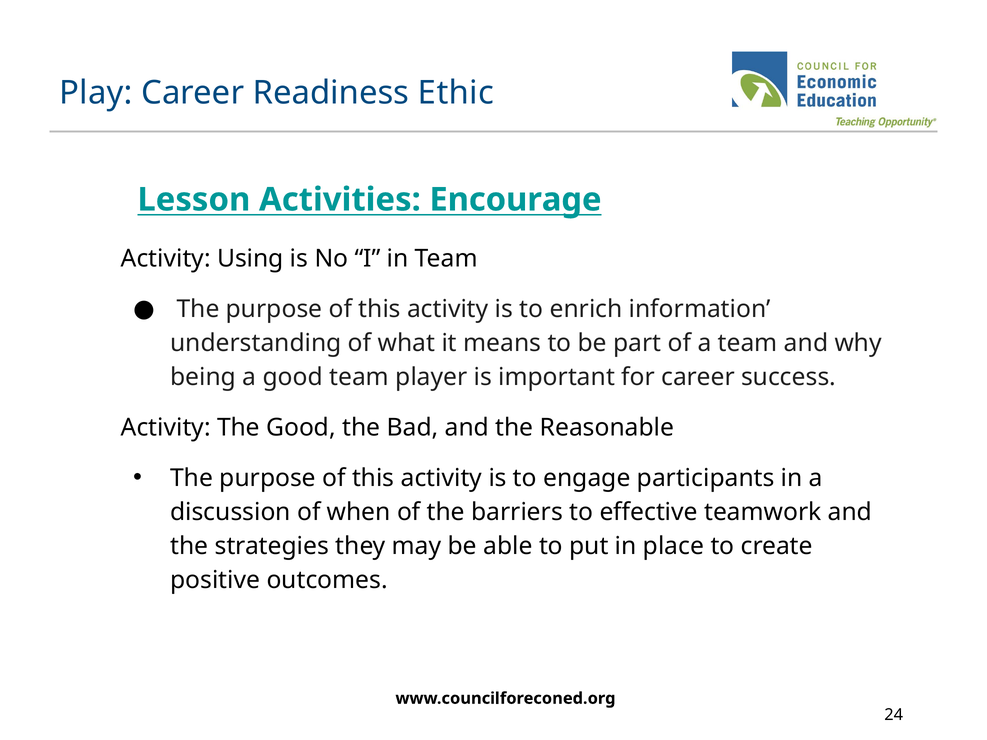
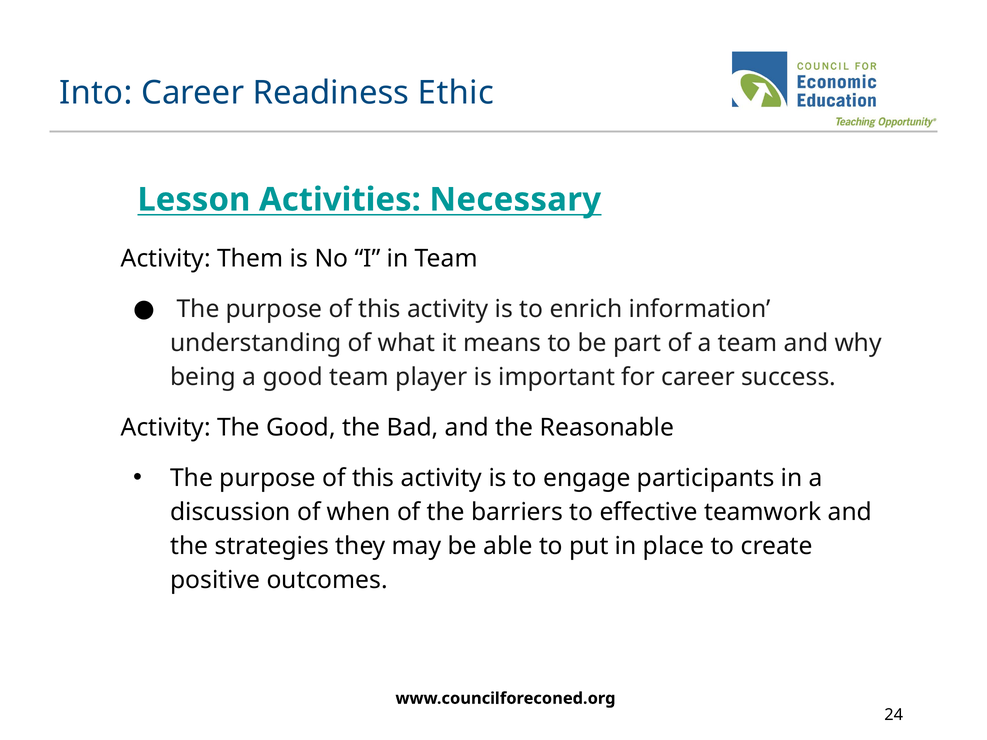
Play: Play -> Into
Encourage: Encourage -> Necessary
Using: Using -> Them
